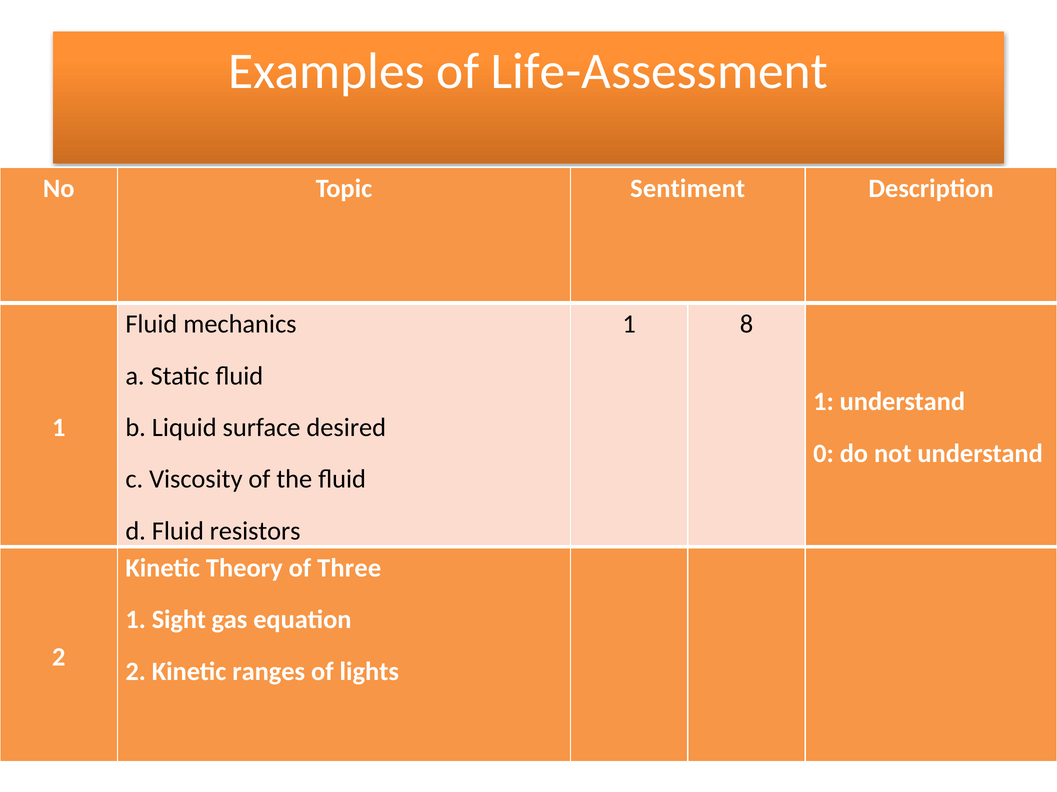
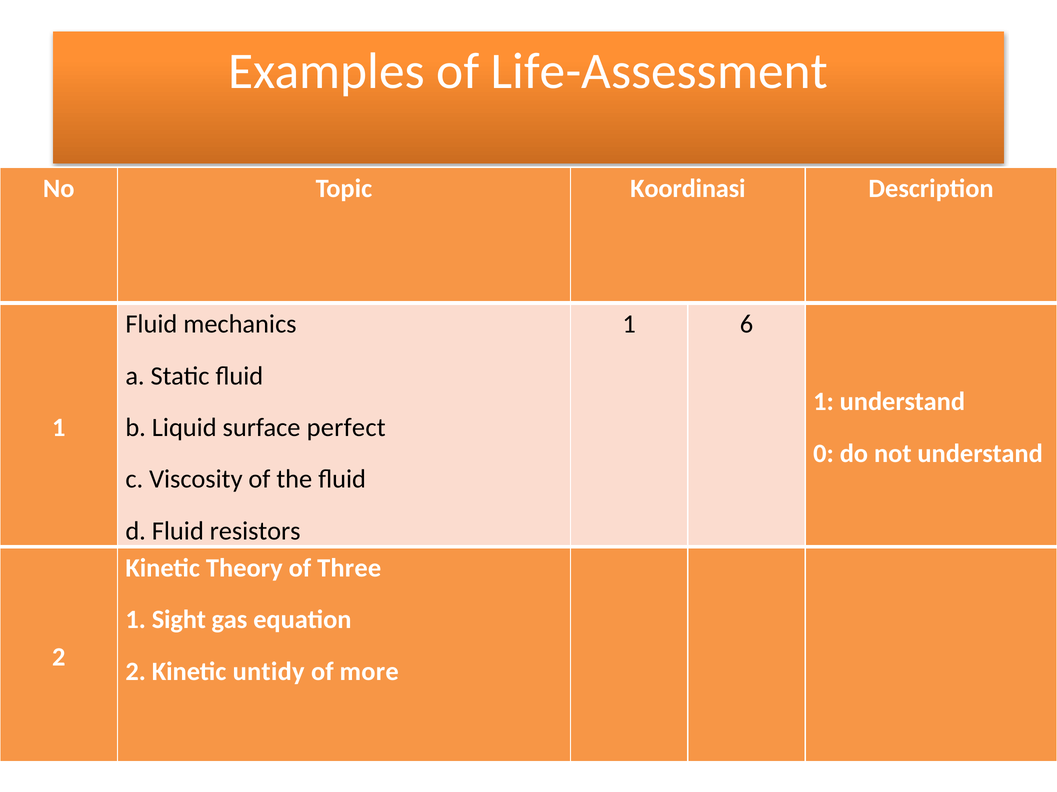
Sentiment: Sentiment -> Koordinasi
8: 8 -> 6
desired: desired -> perfect
ranges: ranges -> untidy
lights: lights -> more
